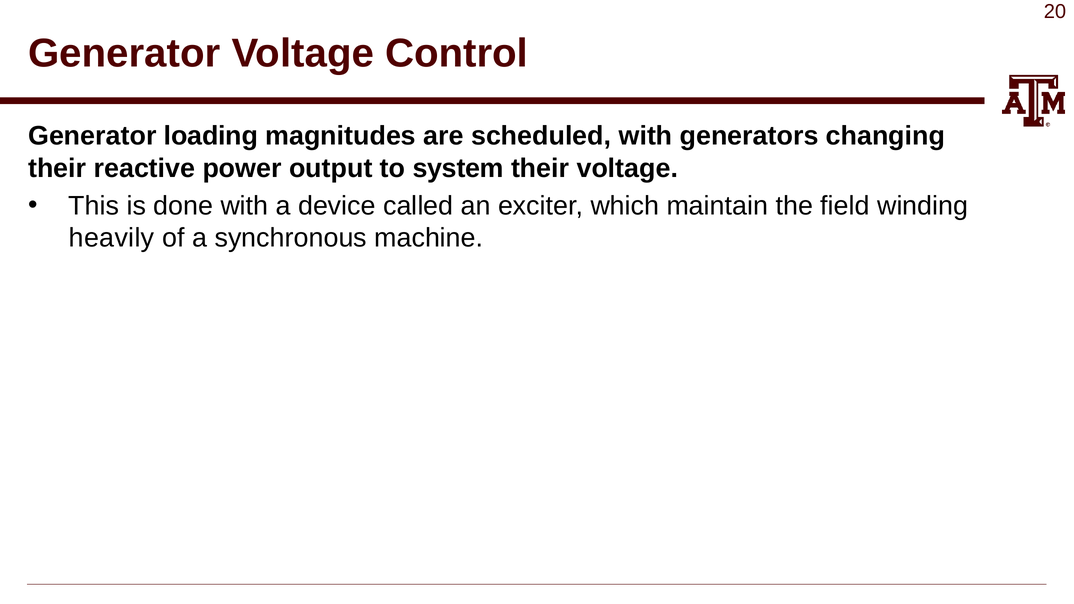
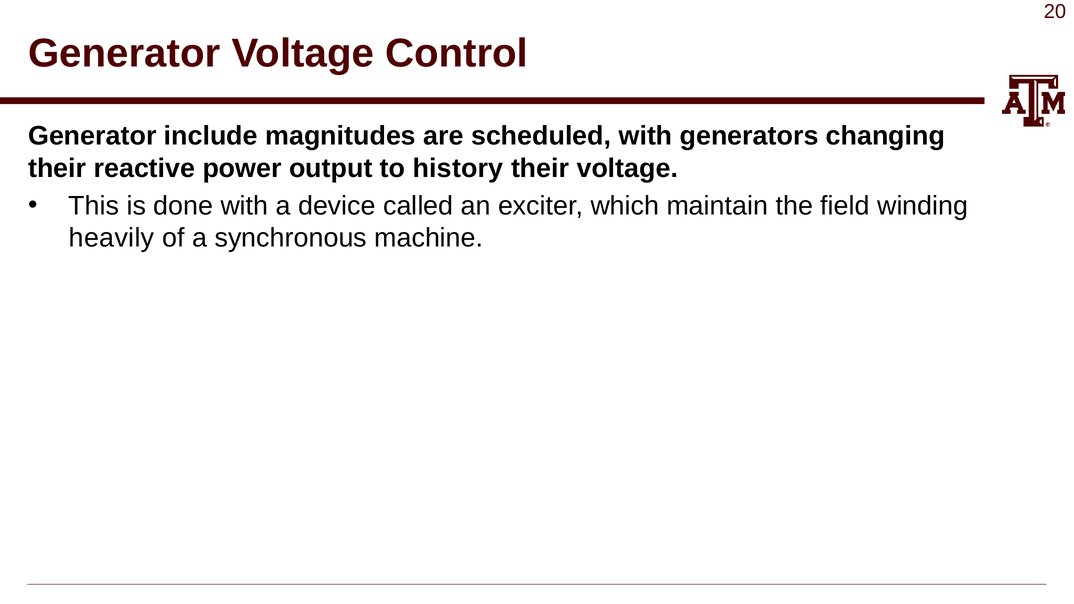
loading: loading -> include
system: system -> history
